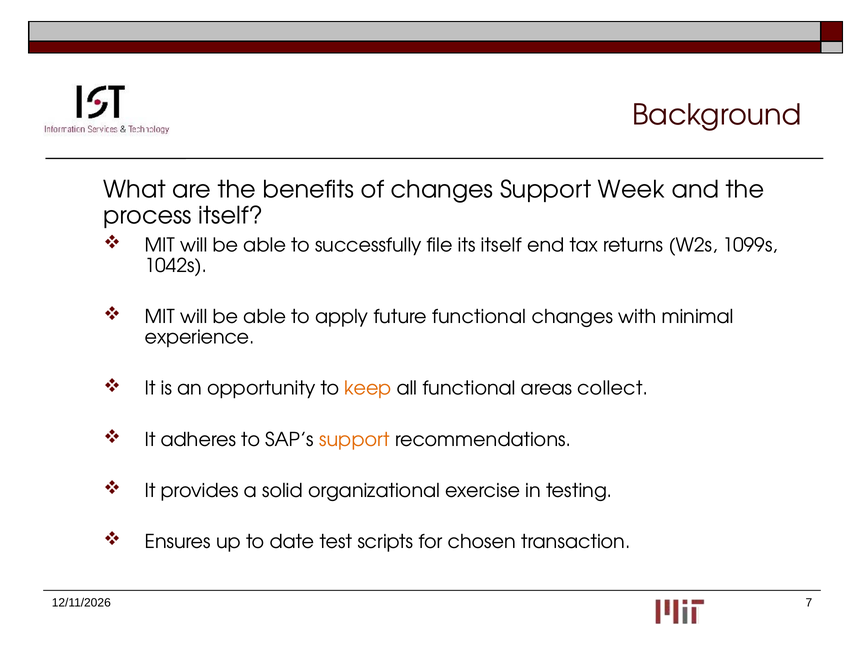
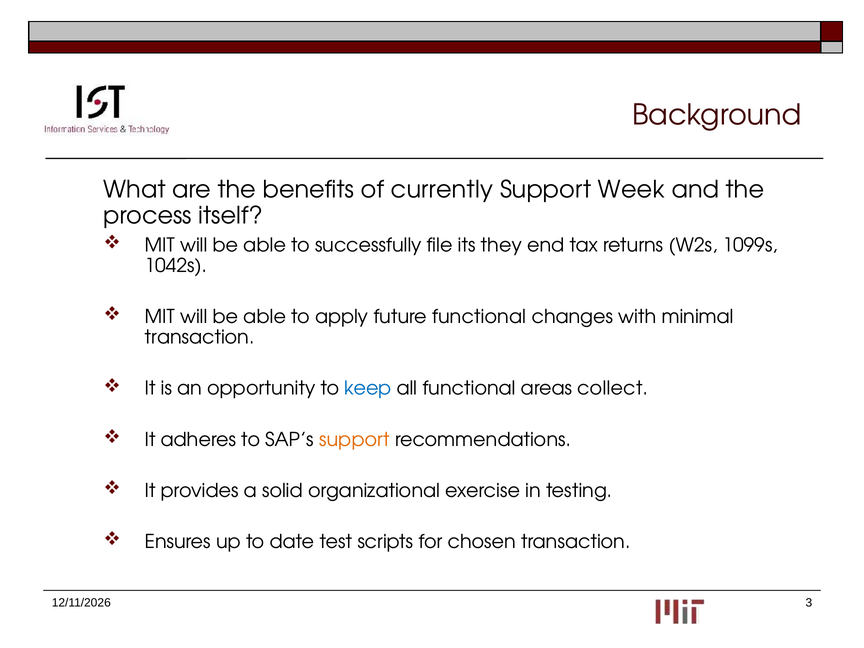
of changes: changes -> currently
its itself: itself -> they
experience at (200, 338): experience -> transaction
keep colour: orange -> blue
7: 7 -> 3
